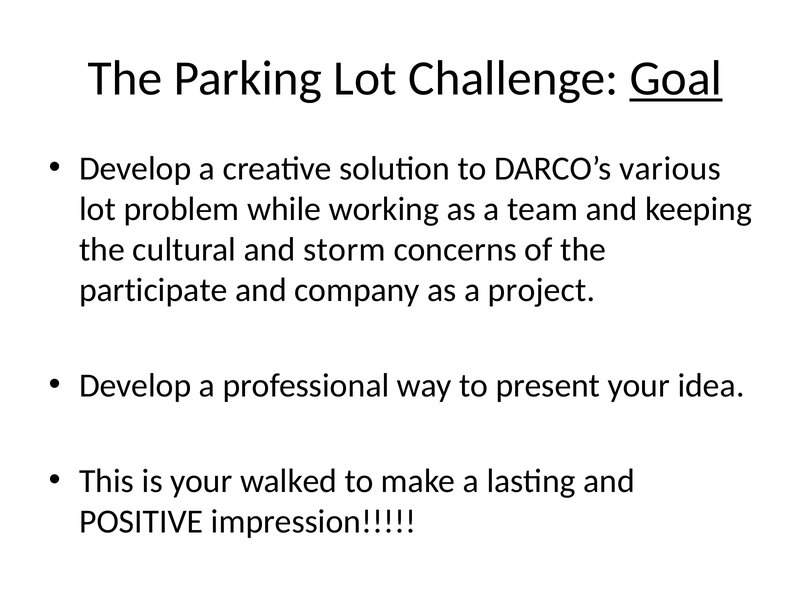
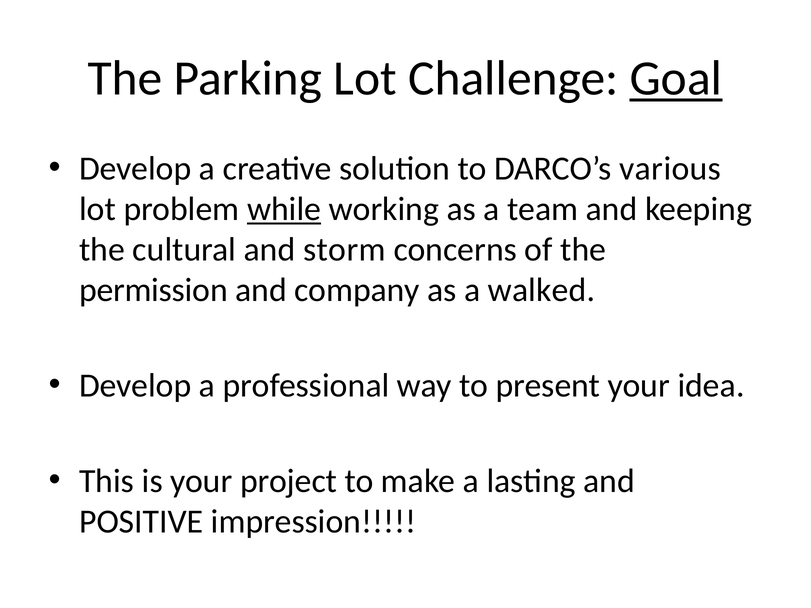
while underline: none -> present
participate: participate -> permission
project: project -> walked
walked: walked -> project
